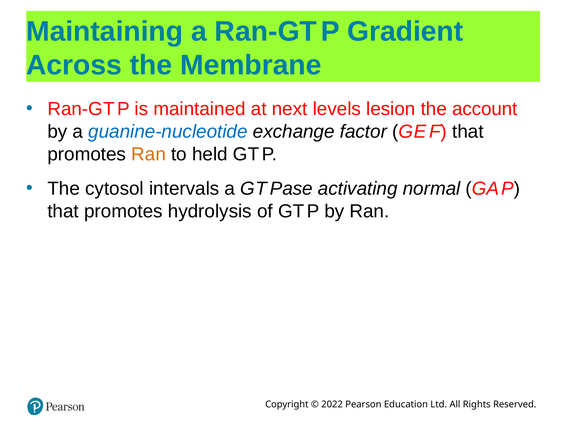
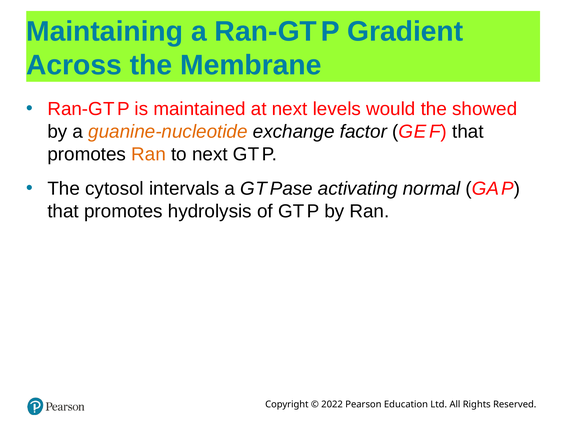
lesion: lesion -> would
account: account -> showed
guanine-nucleotide colour: blue -> orange
to held: held -> next
